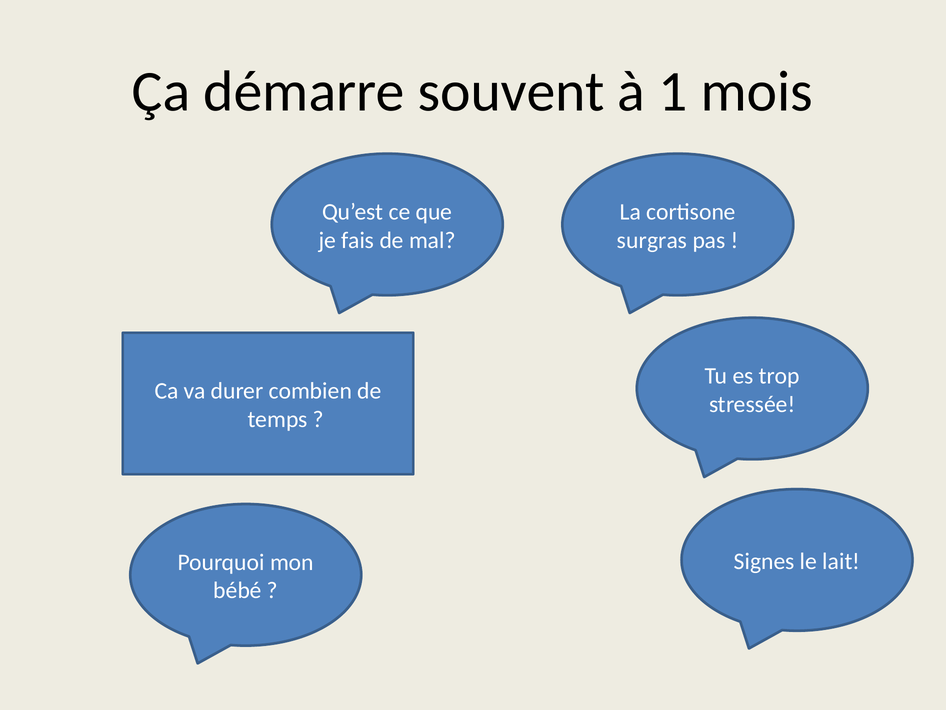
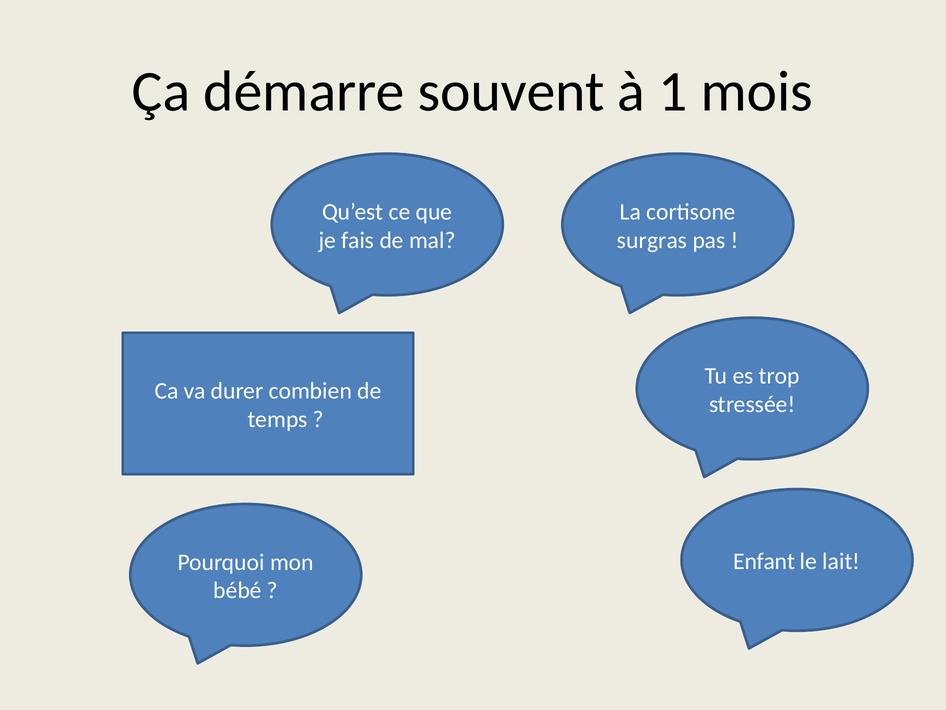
Signes: Signes -> Enfant
